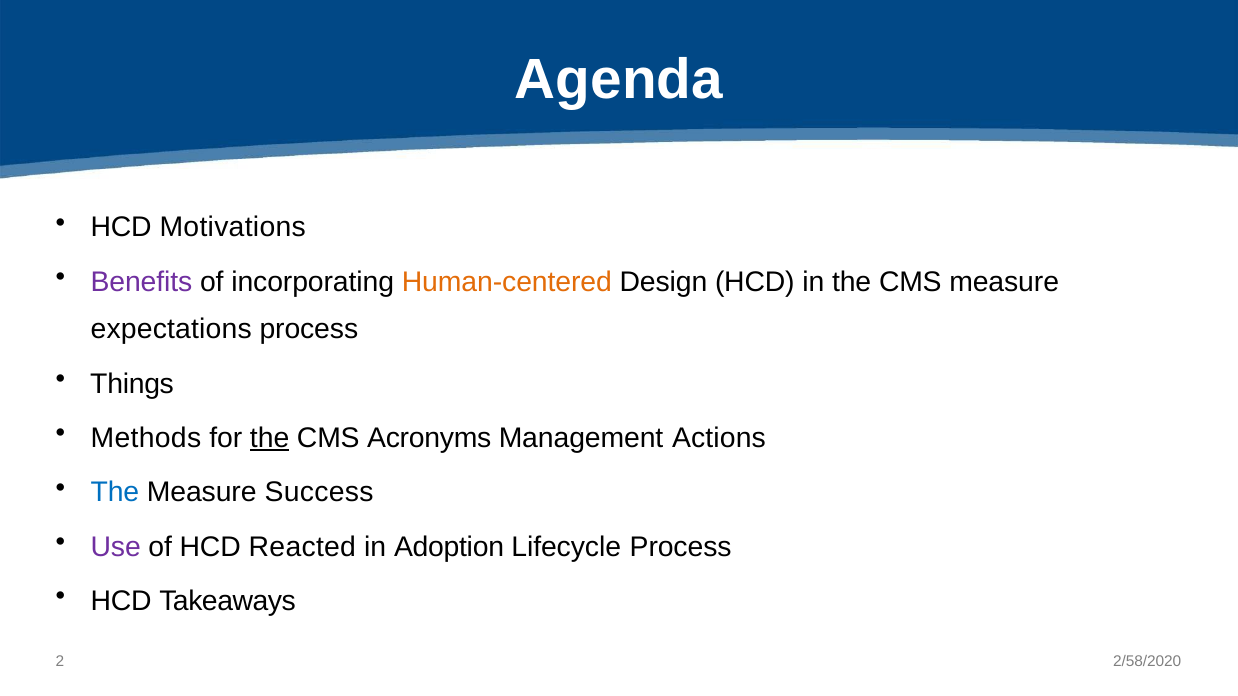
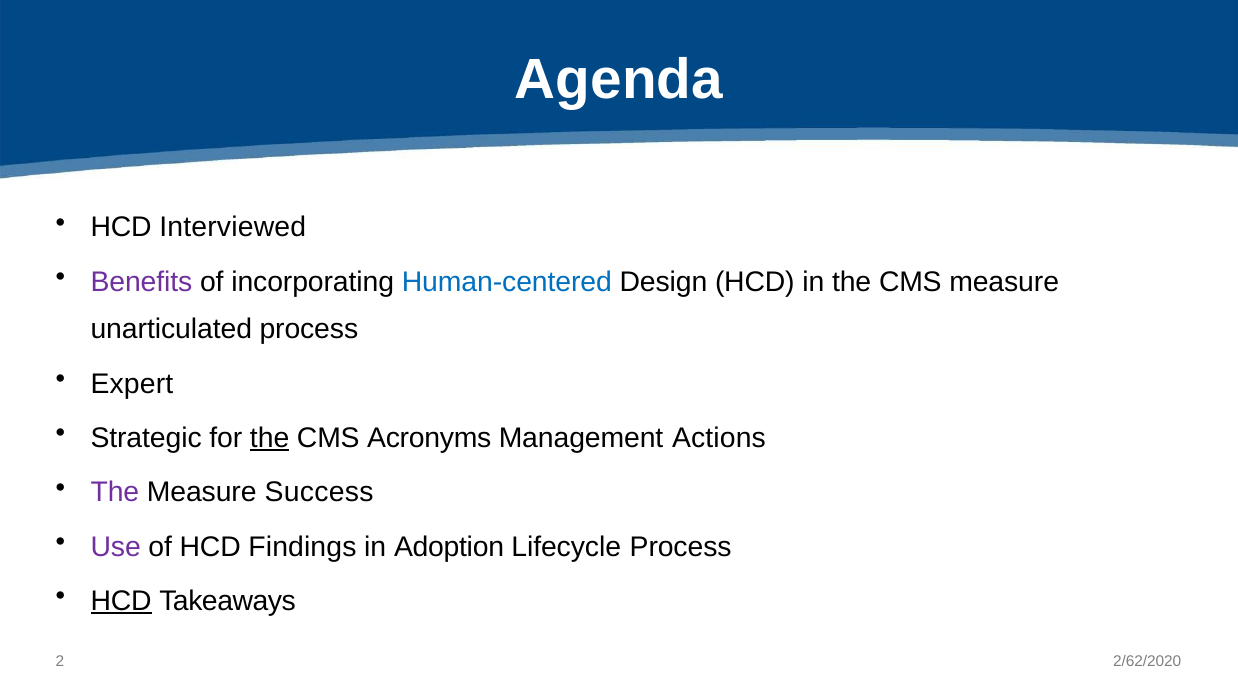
Motivations: Motivations -> Interviewed
Human-centered colour: orange -> blue
expectations: expectations -> unarticulated
Things: Things -> Expert
Methods: Methods -> Strategic
The at (115, 493) colour: blue -> purple
Reacted: Reacted -> Findings
HCD at (121, 601) underline: none -> present
2/58/2020: 2/58/2020 -> 2/62/2020
